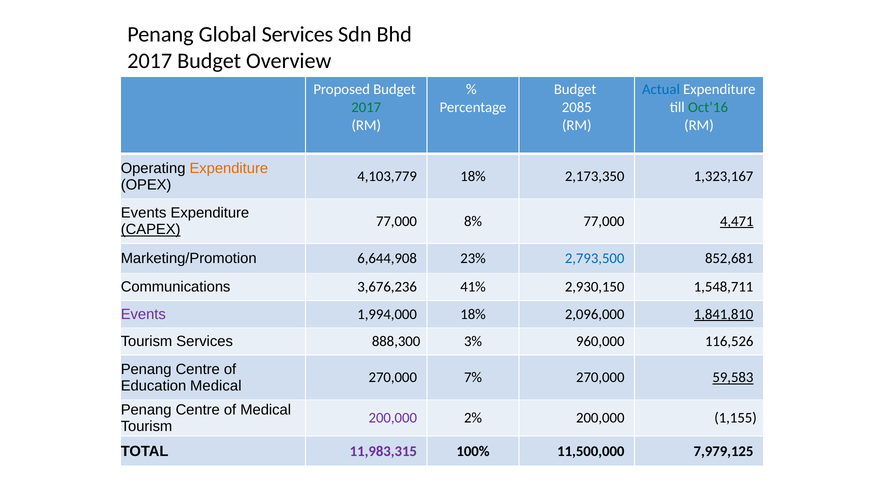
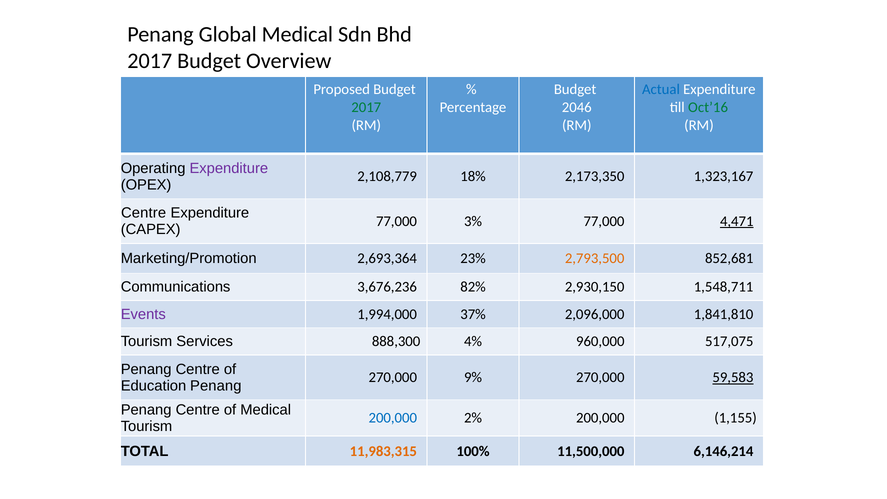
Global Services: Services -> Medical
2085: 2085 -> 2046
Expenditure at (229, 168) colour: orange -> purple
4,103,779: 4,103,779 -> 2,108,779
Events at (144, 213): Events -> Centre
8%: 8% -> 3%
CAPEX underline: present -> none
6,644,908: 6,644,908 -> 2,693,364
2,793,500 colour: blue -> orange
41%: 41% -> 82%
1,994,000 18%: 18% -> 37%
1,841,810 underline: present -> none
3%: 3% -> 4%
116,526: 116,526 -> 517,075
7%: 7% -> 9%
Education Medical: Medical -> Penang
200,000 at (393, 418) colour: purple -> blue
11,983,315 colour: purple -> orange
7,979,125: 7,979,125 -> 6,146,214
